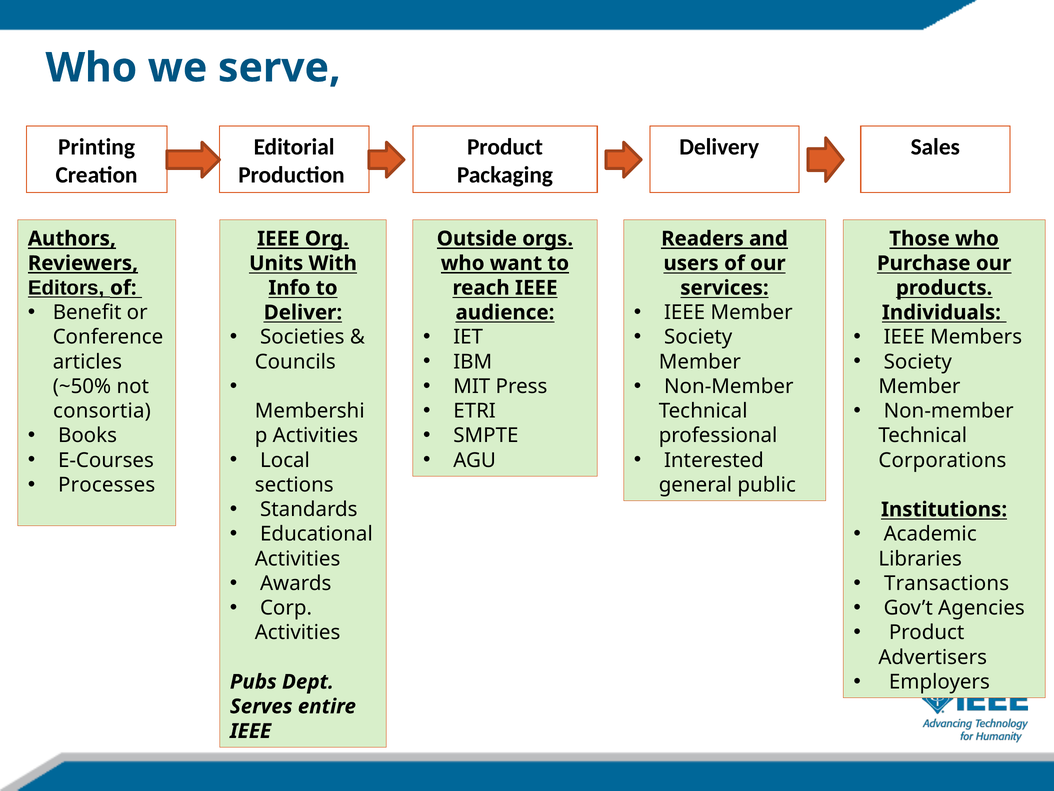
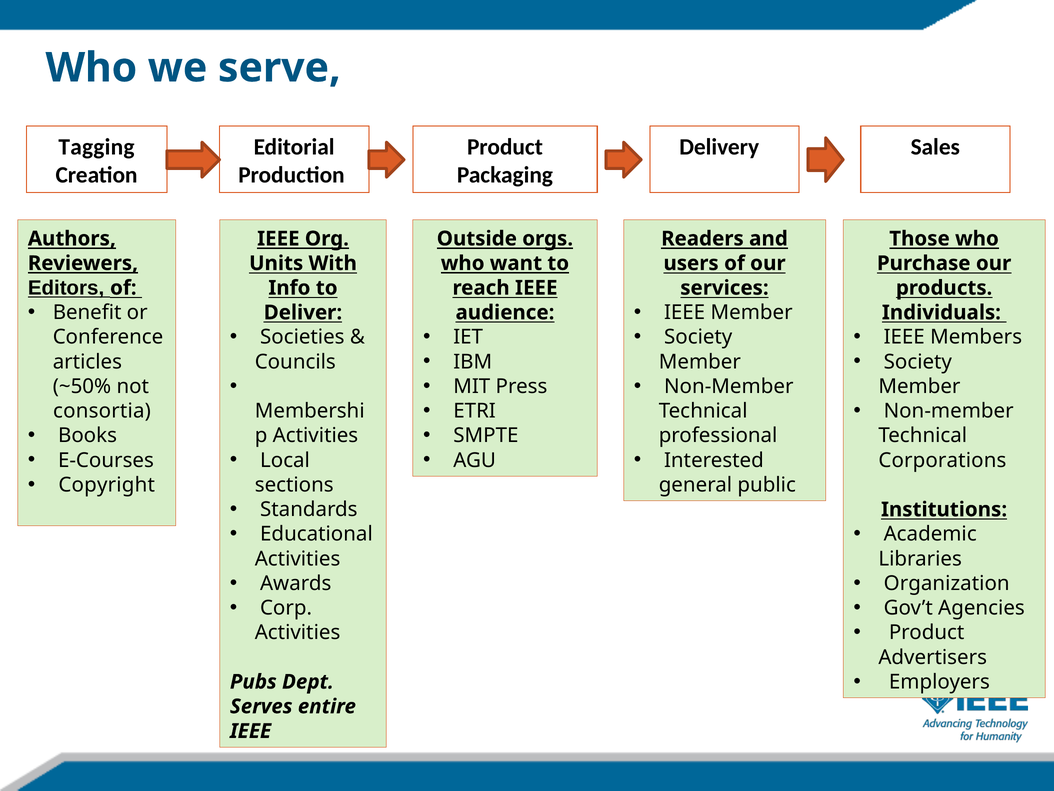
Printing: Printing -> Tagging
Processes: Processes -> Copyright
Transactions: Transactions -> Organization
